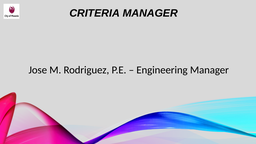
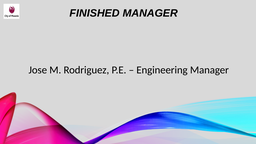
CRITERIA: CRITERIA -> FINISHED
